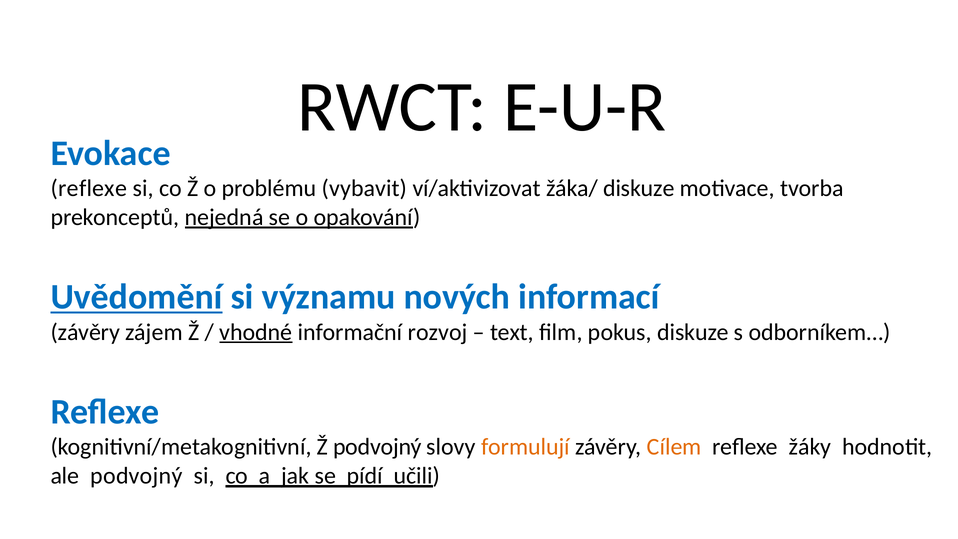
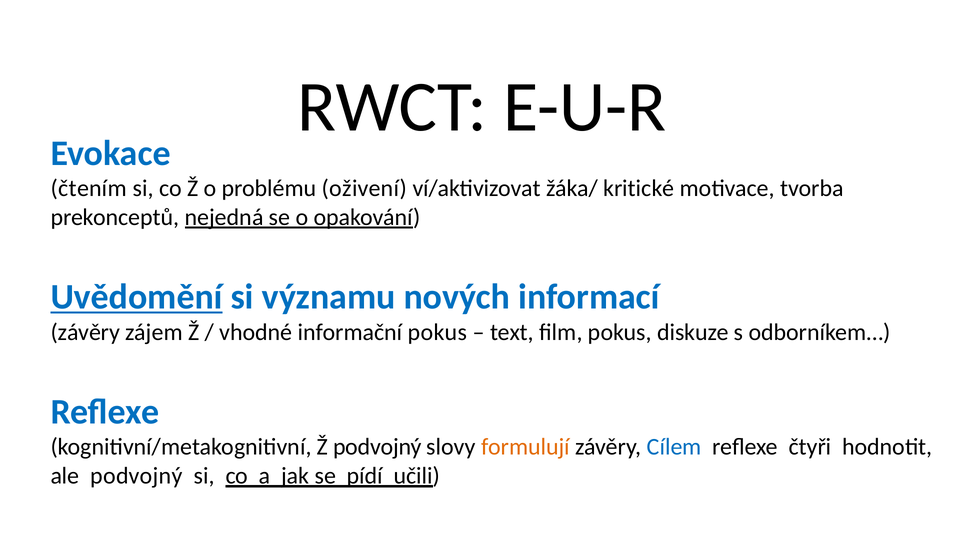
reflexe at (89, 188): reflexe -> čtením
vybavit: vybavit -> oživení
žáka/ diskuze: diskuze -> kritické
vhodné underline: present -> none
informační rozvoj: rozvoj -> pokus
Cílem colour: orange -> blue
žáky: žáky -> čtyři
